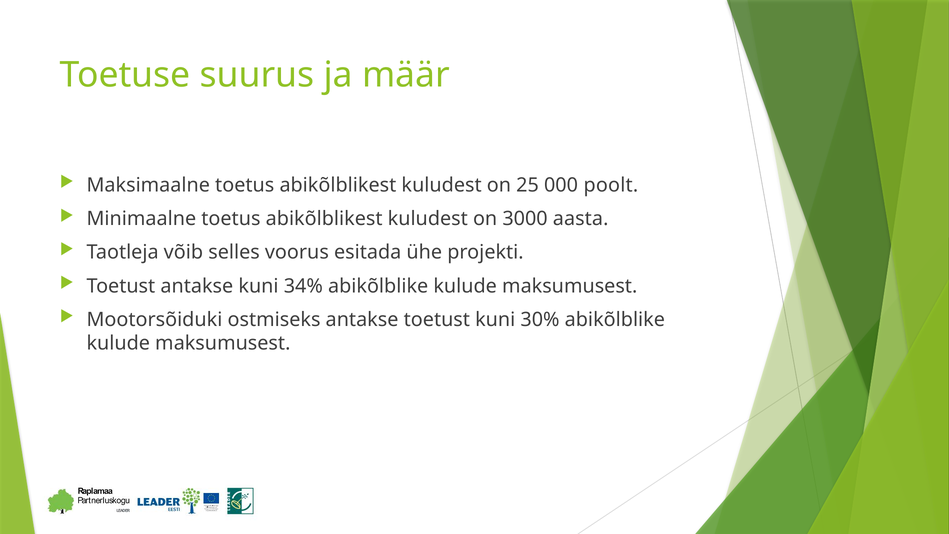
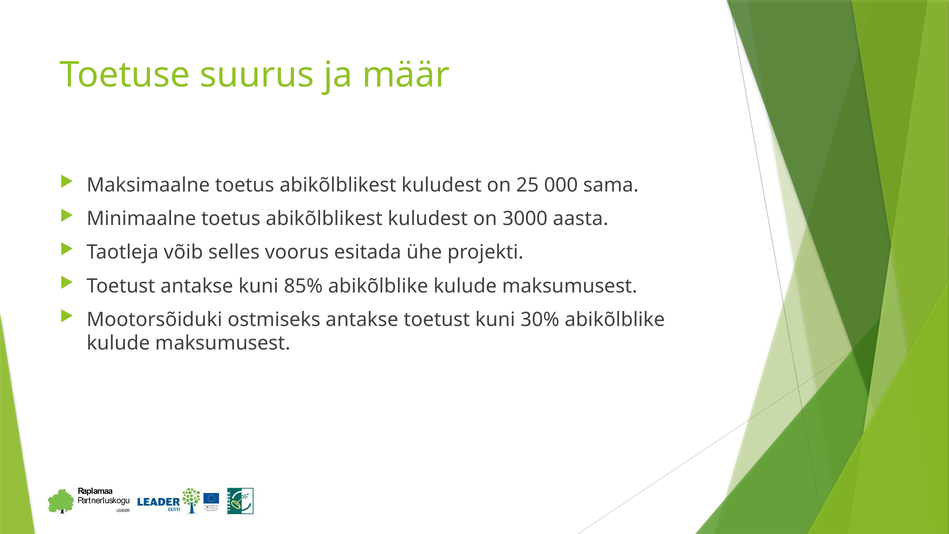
poolt: poolt -> sama
34%: 34% -> 85%
